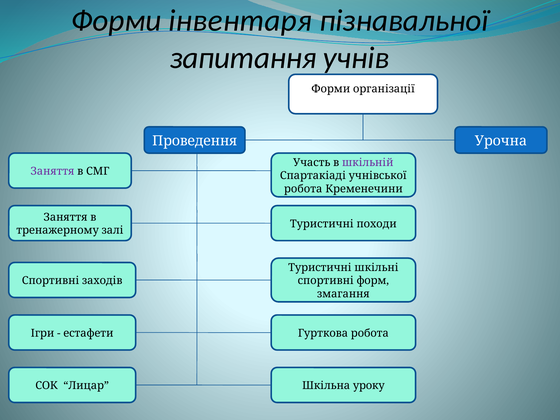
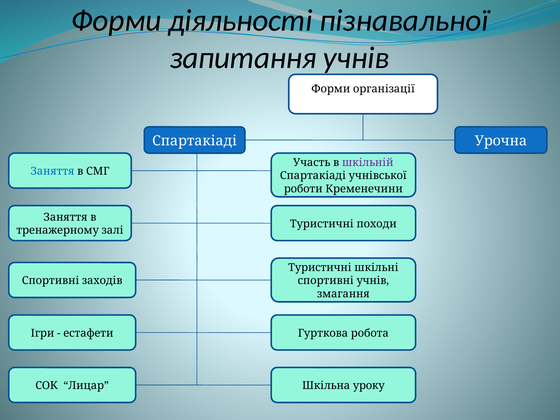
інвентаря: інвентаря -> діяльності
Проведення at (195, 141): Проведення -> Спартакіаді
Заняття at (52, 171) colour: purple -> blue
робота at (303, 189): робота -> роботи
спортивні форм: форм -> учнів
